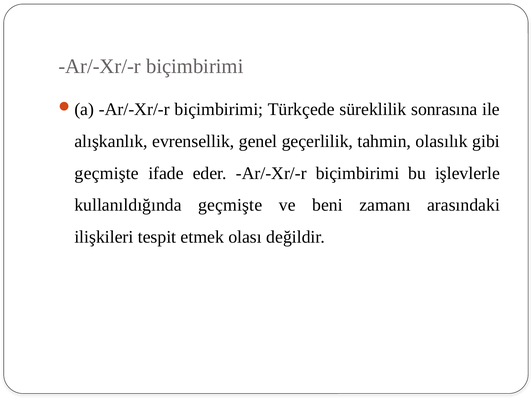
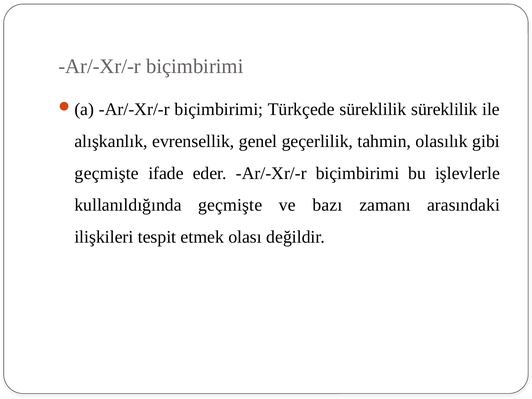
süreklilik sonrasına: sonrasına -> süreklilik
beni: beni -> bazı
